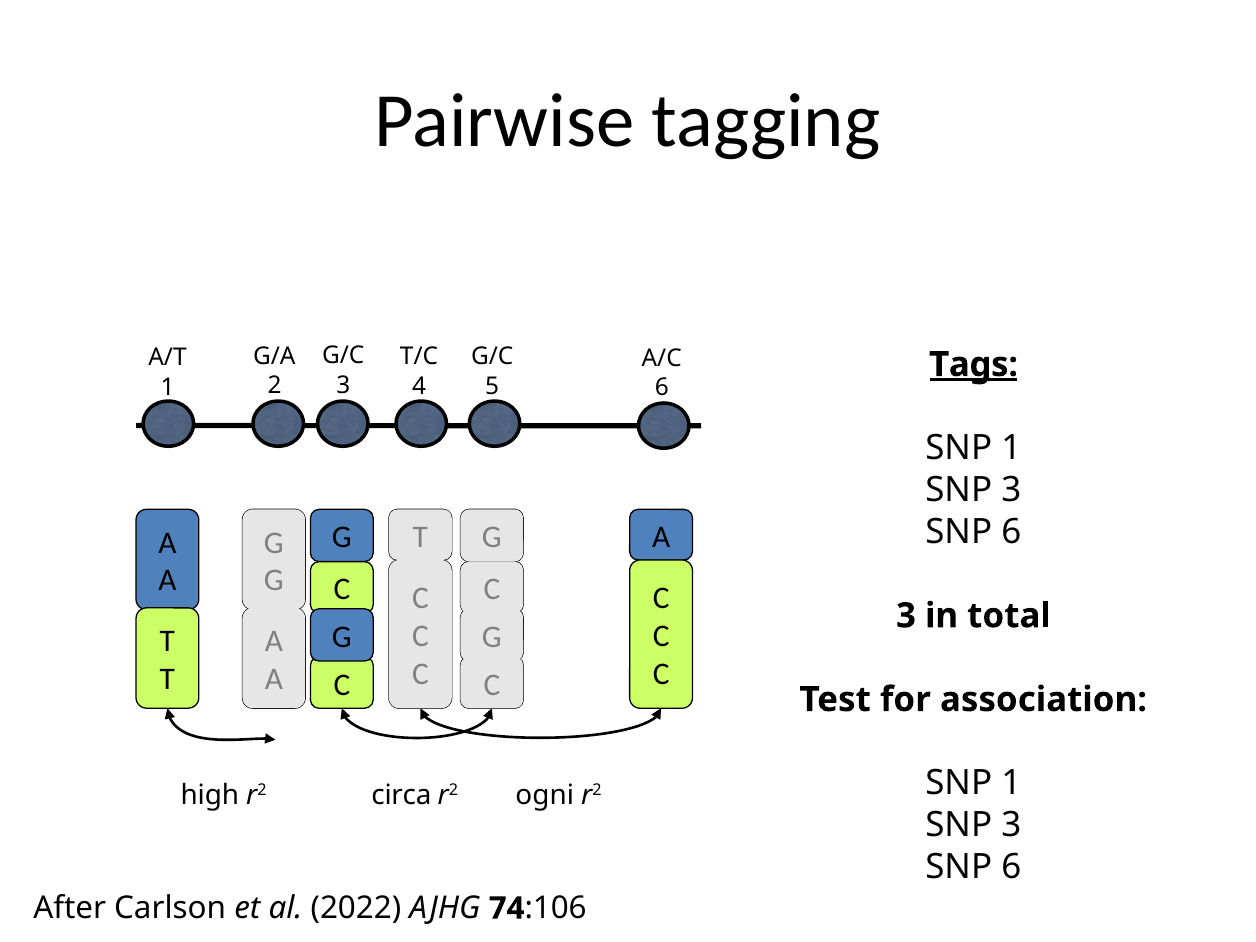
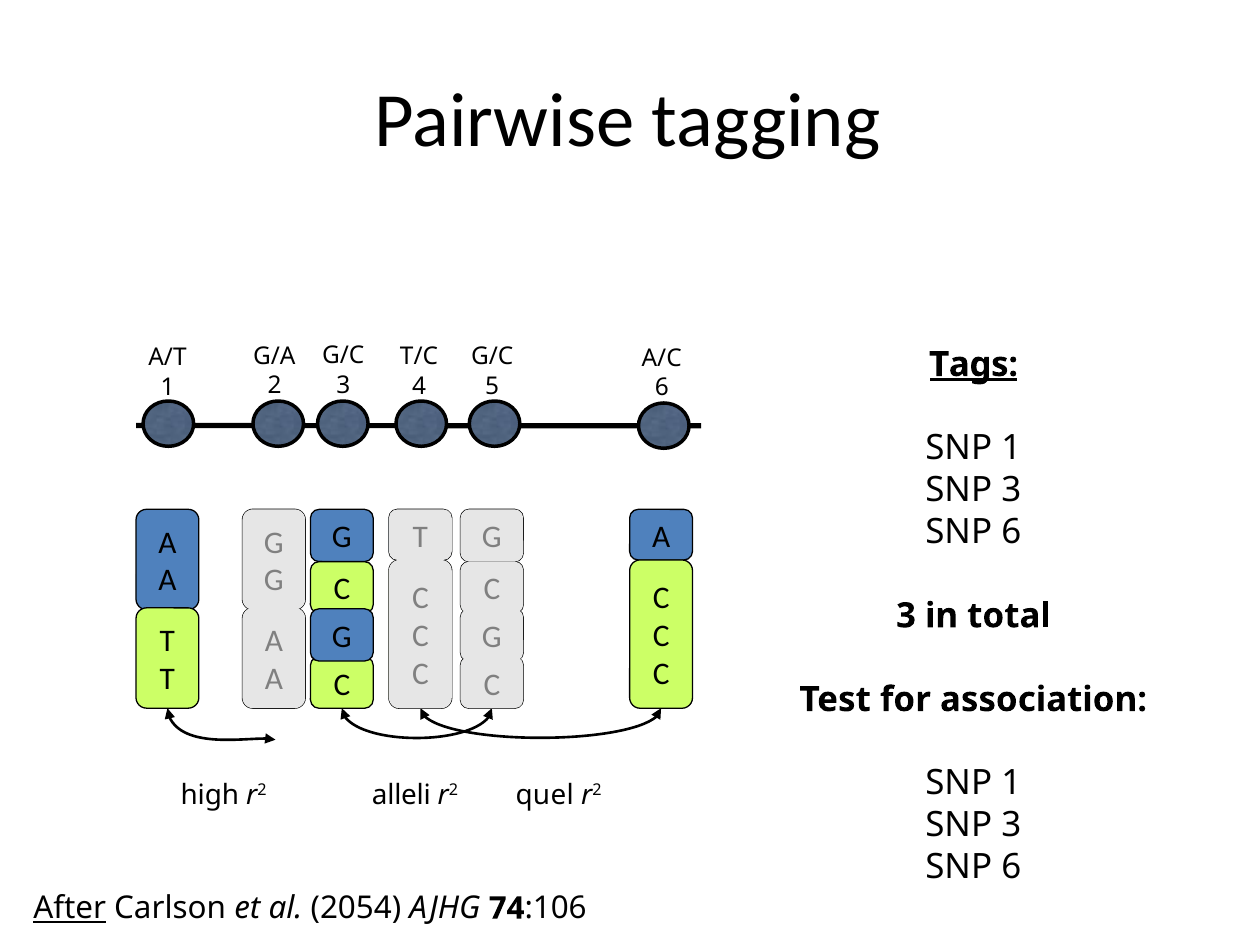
circa: circa -> alleli
ogni: ogni -> quel
After underline: none -> present
2022: 2022 -> 2054
